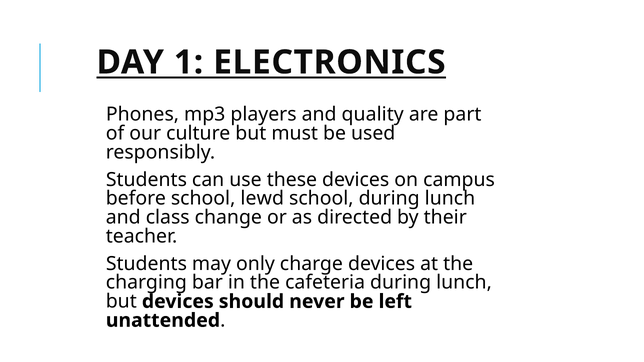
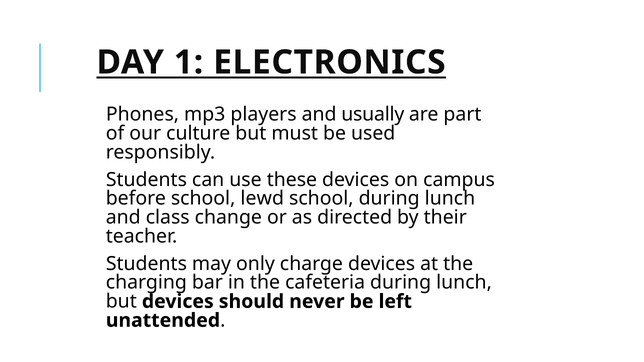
quality: quality -> usually
